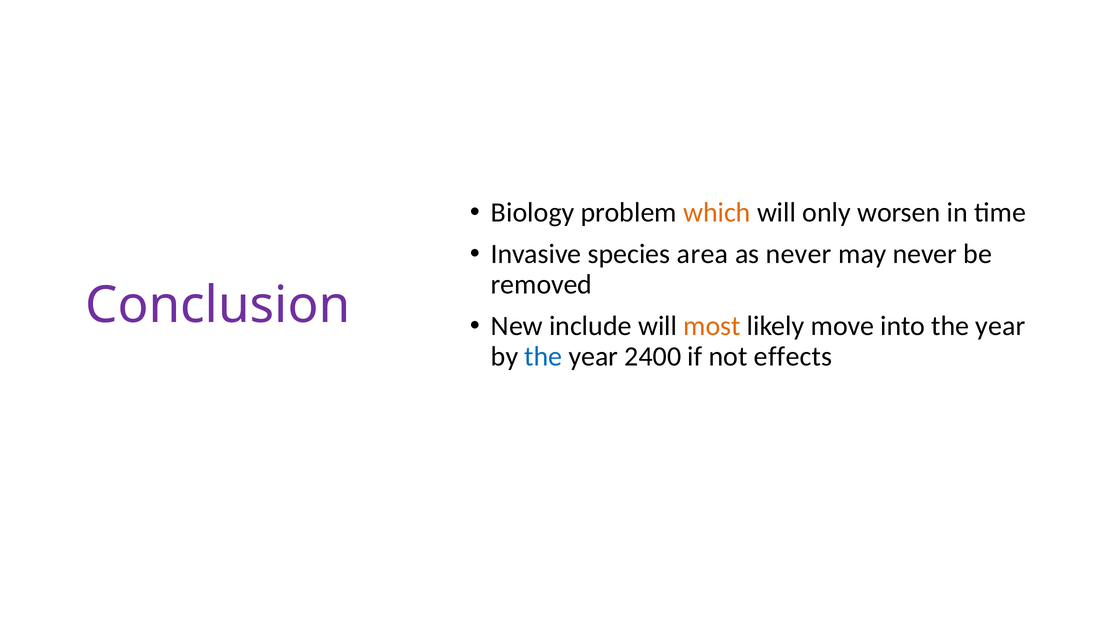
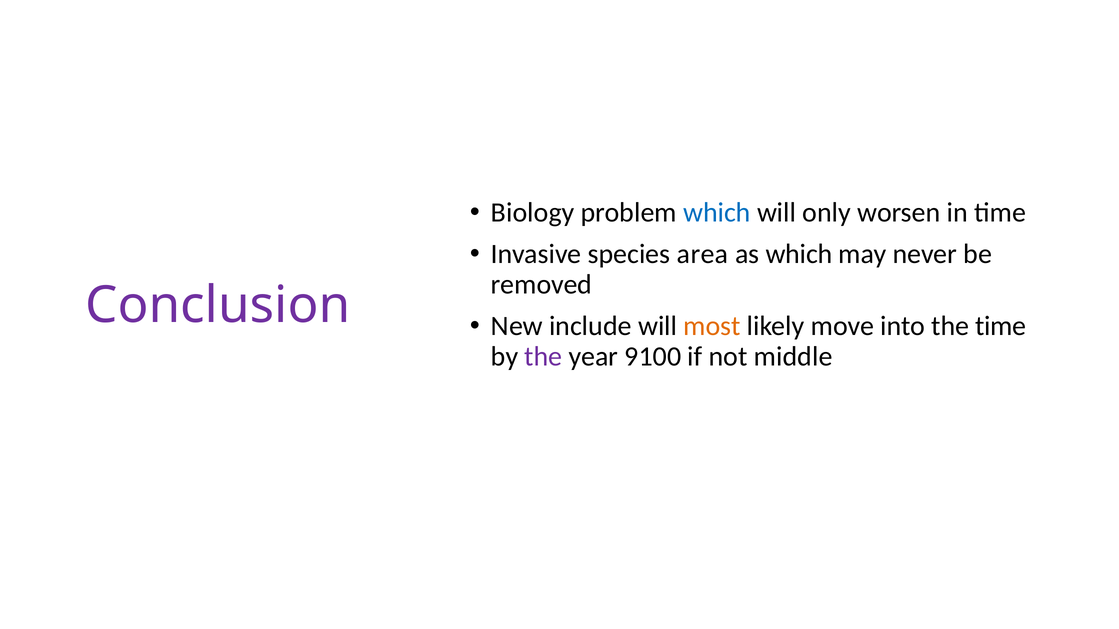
which at (717, 213) colour: orange -> blue
as never: never -> which
into the year: year -> time
the at (543, 357) colour: blue -> purple
2400: 2400 -> 9100
effects: effects -> middle
